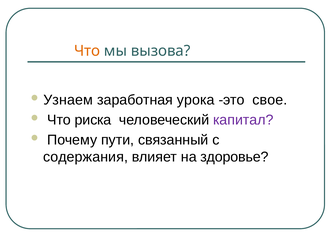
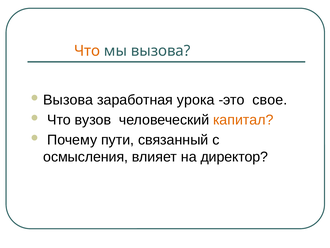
Узнаем at (68, 100): Узнаем -> Вызова
риска: риска -> вузов
капитал colour: purple -> orange
содержания: содержания -> осмысления
здоровье: здоровье -> директор
